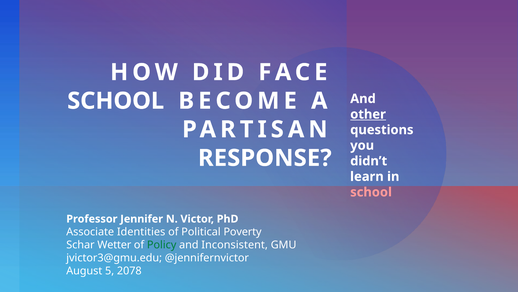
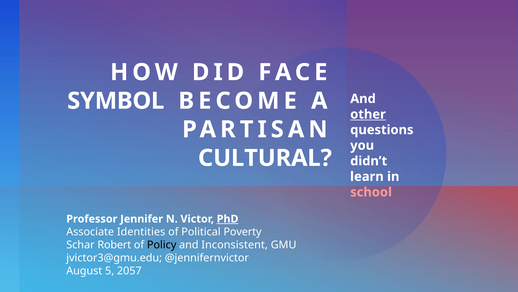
SCHOOL at (116, 101): SCHOOL -> SYMBOL
RESPONSE: RESPONSE -> CULTURAL
PhD underline: none -> present
Wetter: Wetter -> Robert
Policy colour: green -> black
2078: 2078 -> 2057
